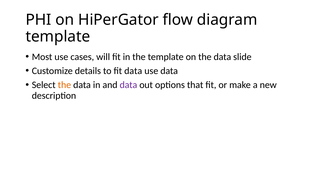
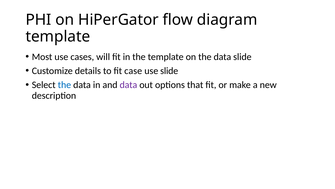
fit data: data -> case
use data: data -> slide
the at (64, 85) colour: orange -> blue
